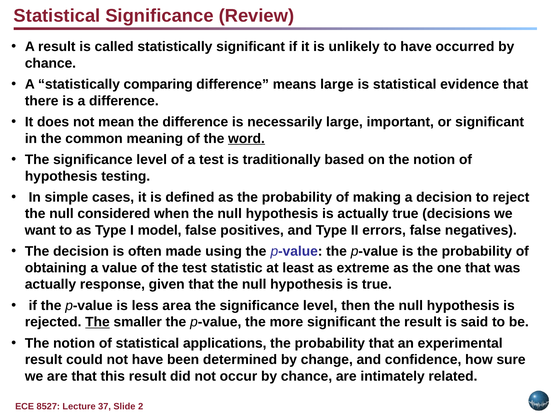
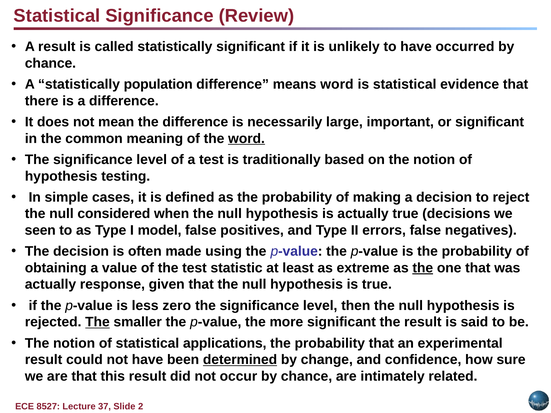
comparing: comparing -> population
means large: large -> word
want: want -> seen
the at (423, 268) underline: none -> present
area: area -> zero
determined underline: none -> present
